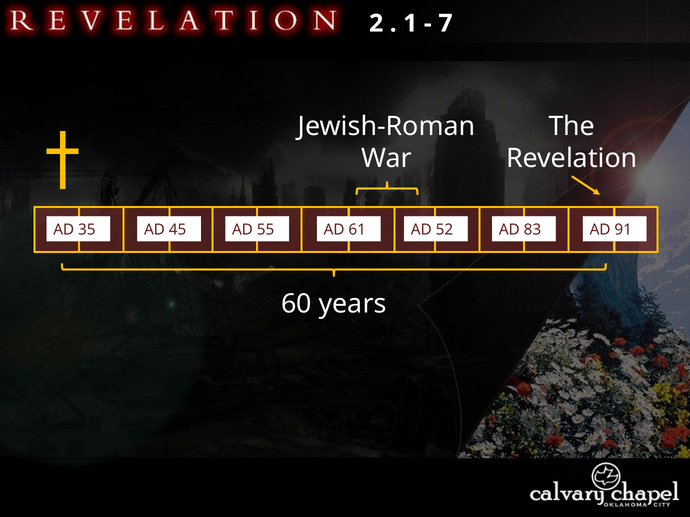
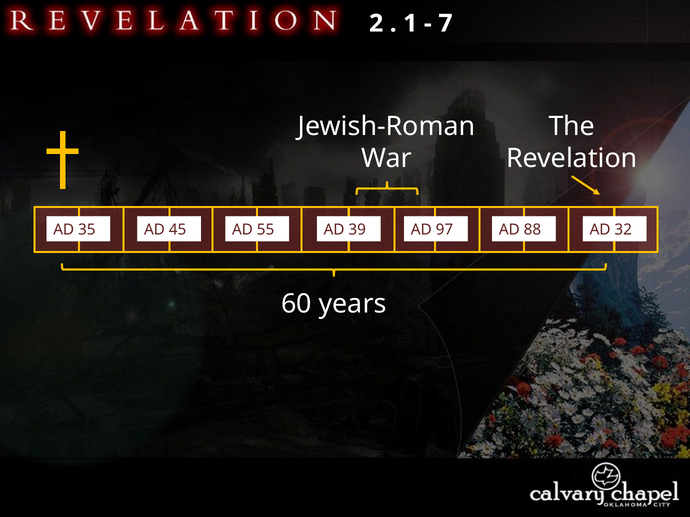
61: 61 -> 39
52: 52 -> 97
83: 83 -> 88
91: 91 -> 32
